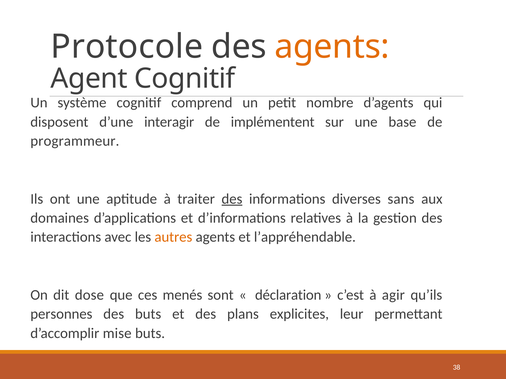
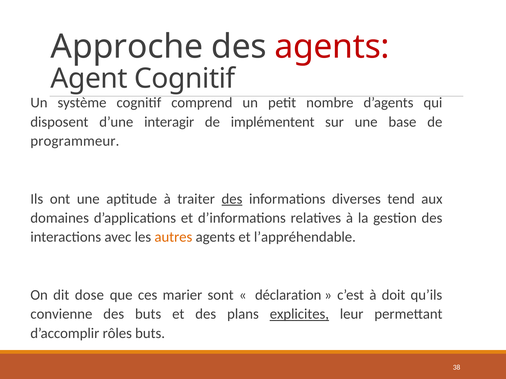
Protocole: Protocole -> Approche
agents at (332, 47) colour: orange -> red
sans: sans -> tend
menés: menés -> marier
agir: agir -> doit
personnes: personnes -> convienne
explicites underline: none -> present
mise: mise -> rôles
